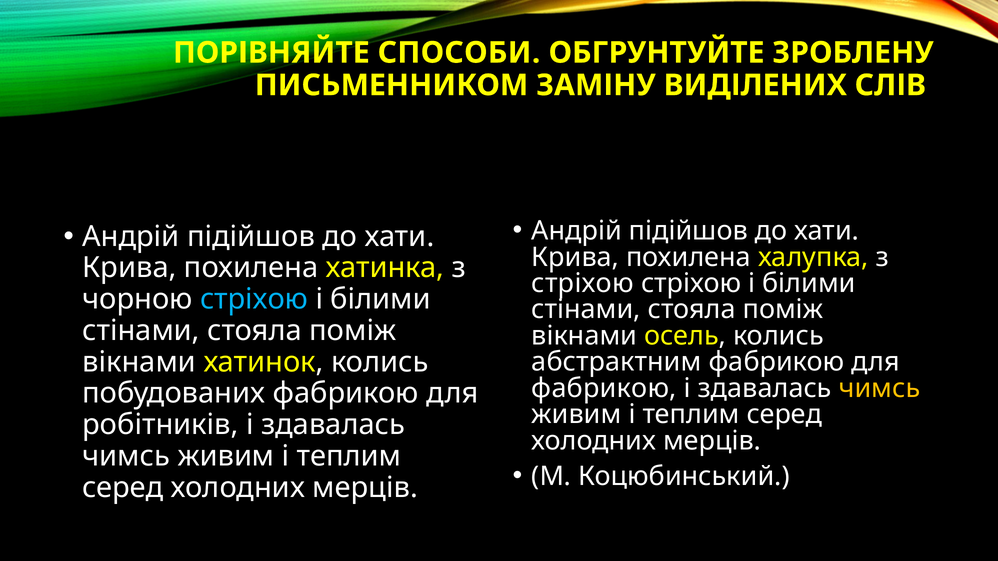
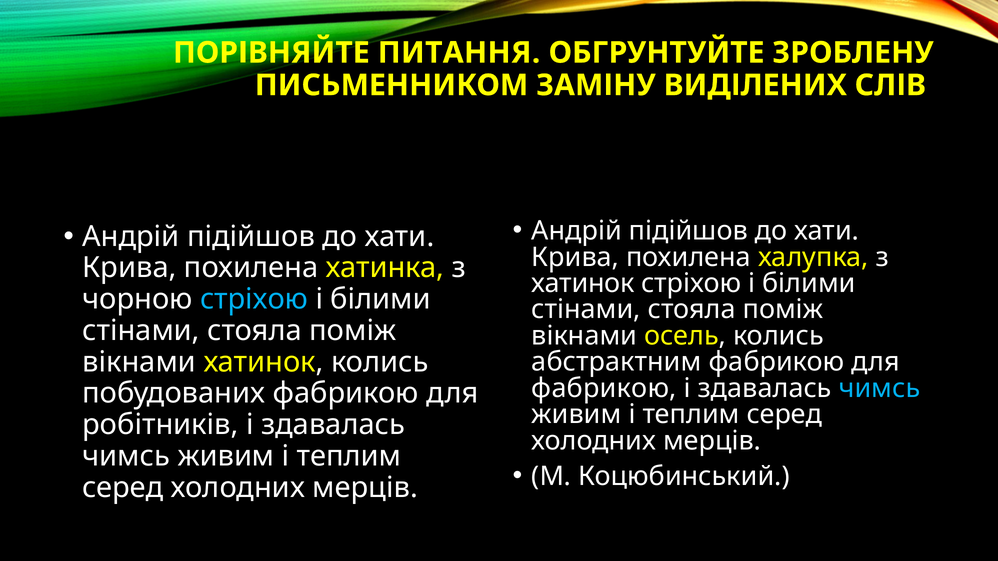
СПОСОБИ: СПОСОБИ -> ПИТАННЯ
стріхою at (583, 284): стріхою -> хатинок
чимсь at (879, 389) colour: yellow -> light blue
